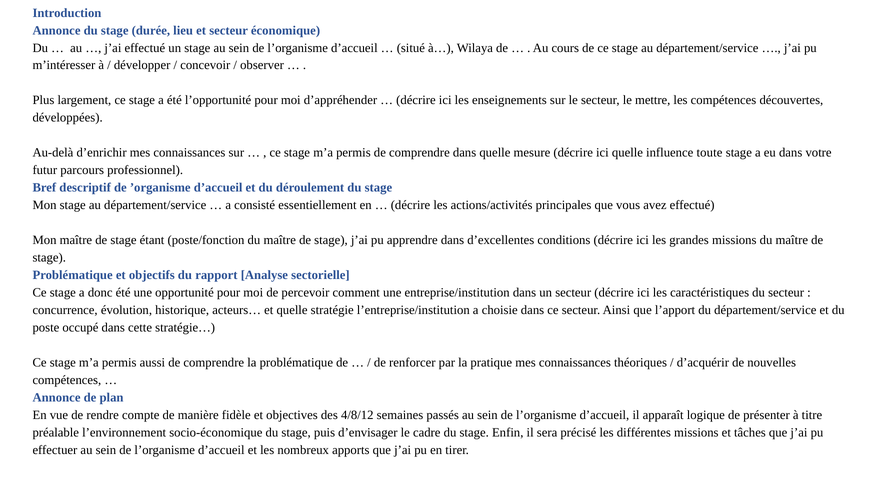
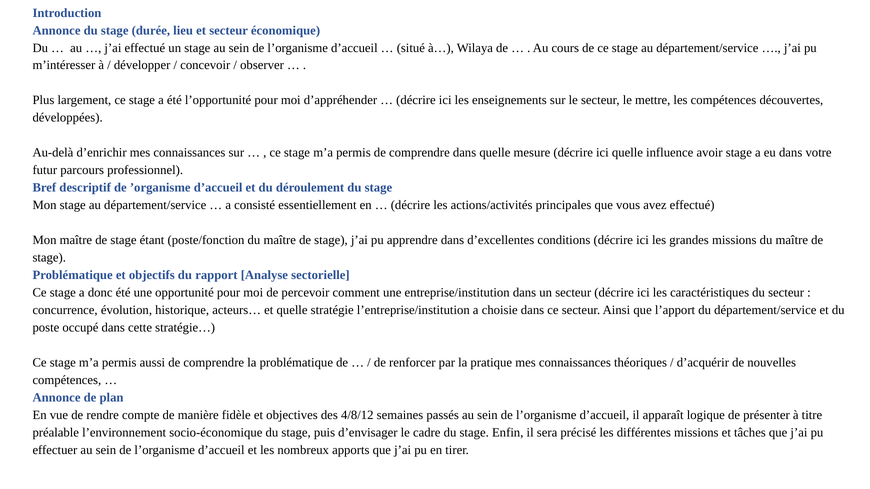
toute: toute -> avoir
